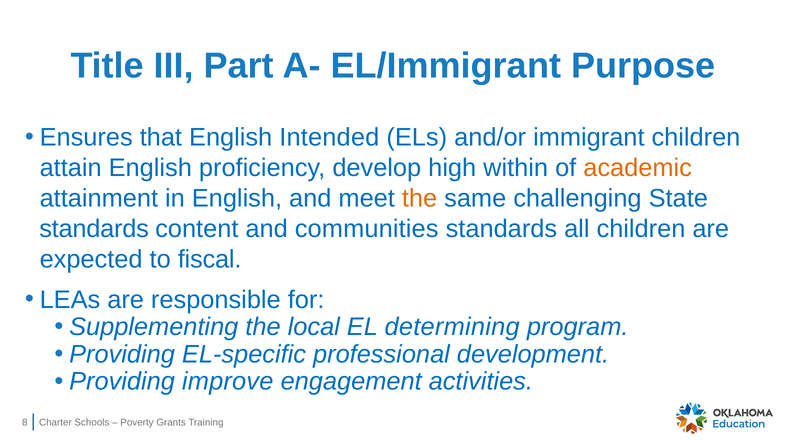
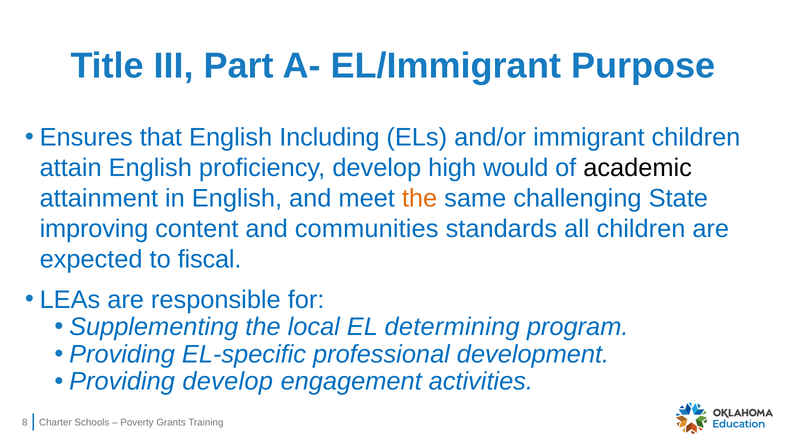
Intended: Intended -> Including
within: within -> would
academic colour: orange -> black
standards at (94, 229): standards -> improving
Providing improve: improve -> develop
